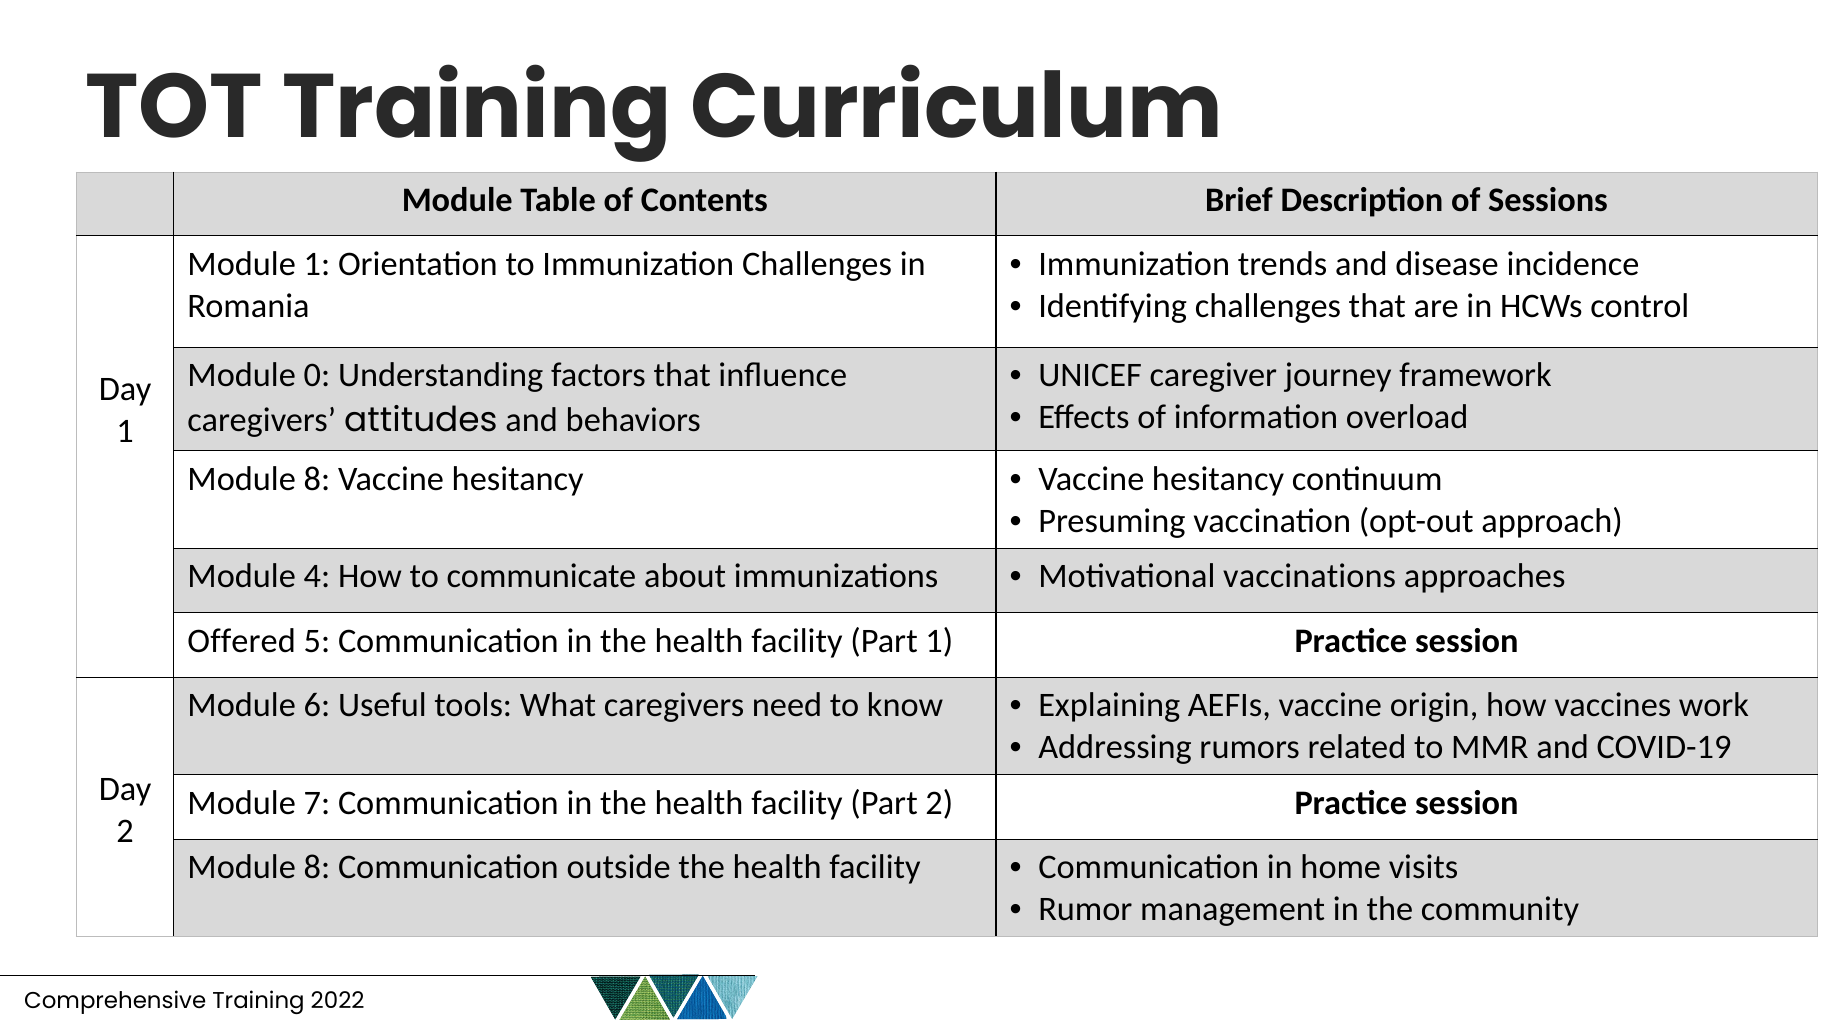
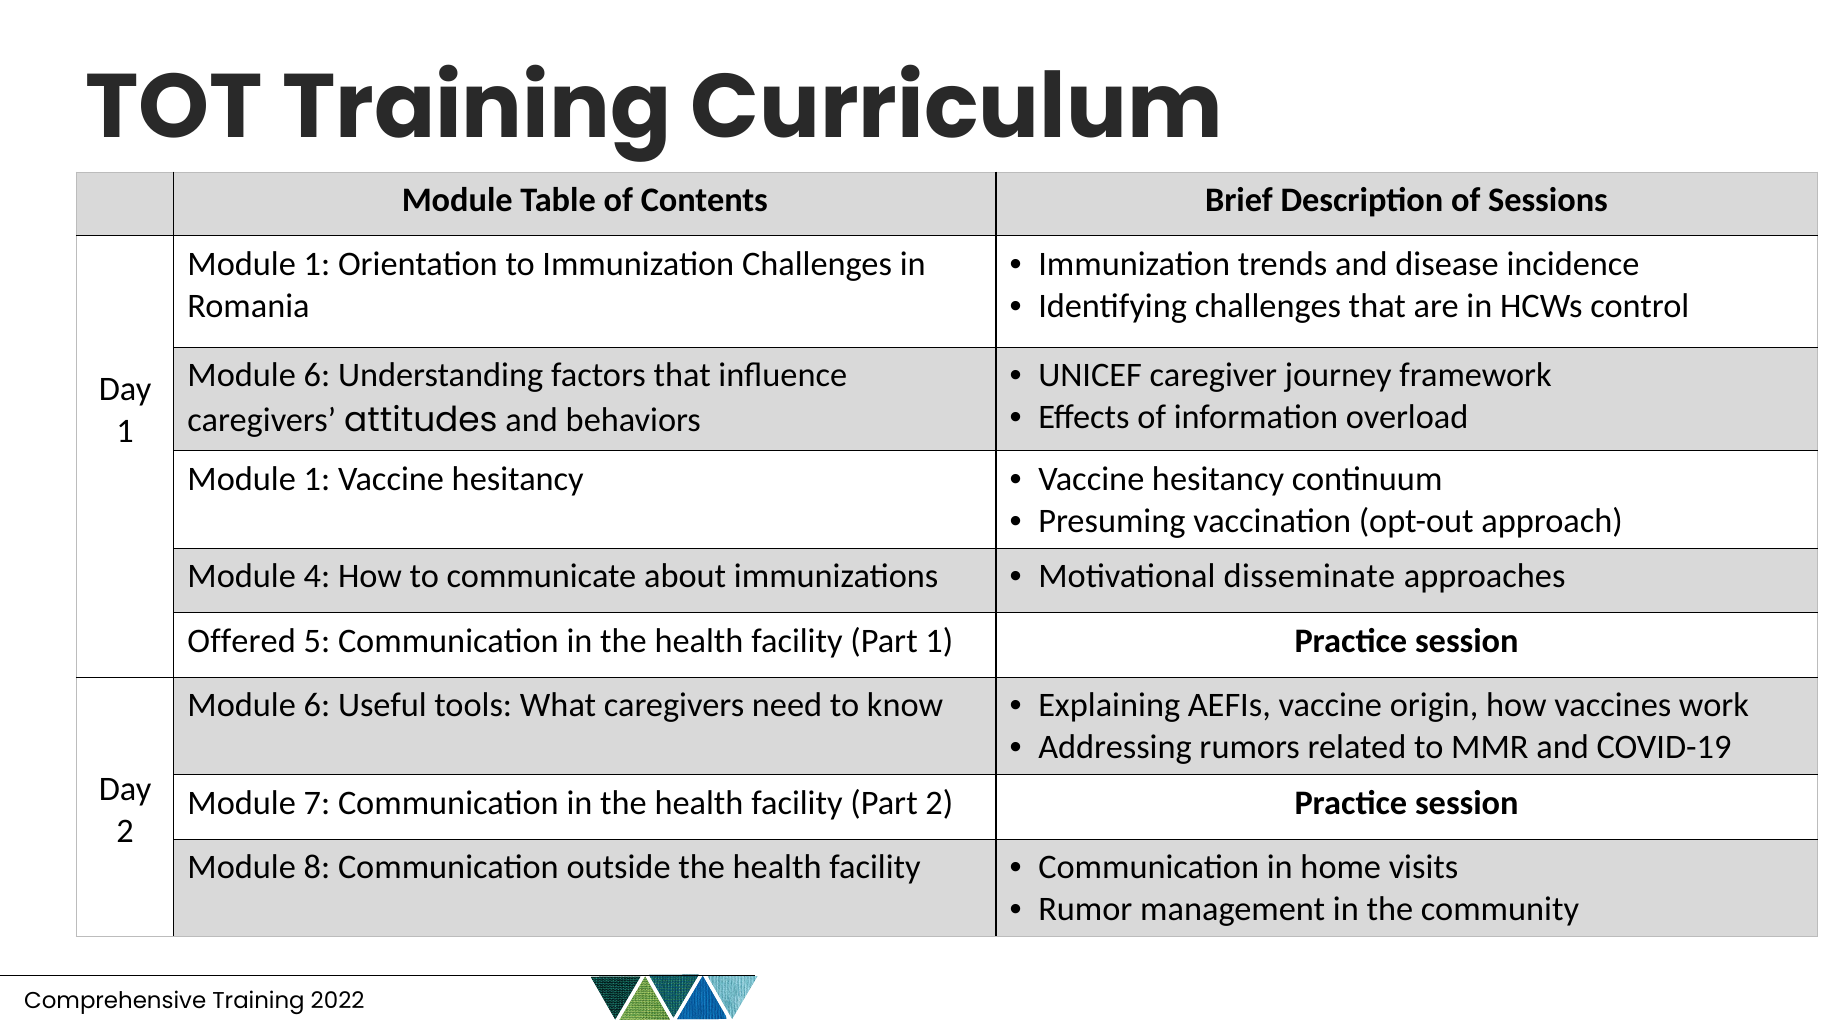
0 at (317, 375): 0 -> 6
8 at (317, 479): 8 -> 1
vaccinations: vaccinations -> disseminate
